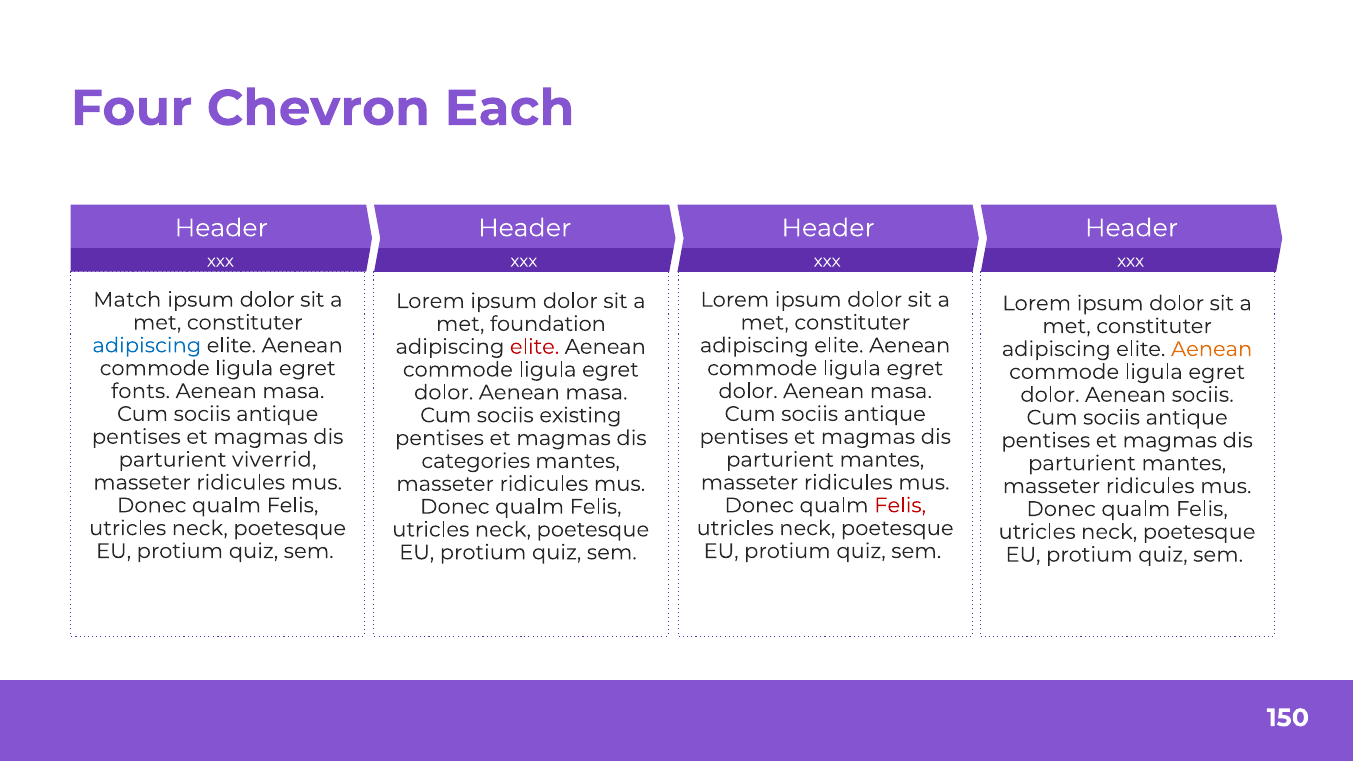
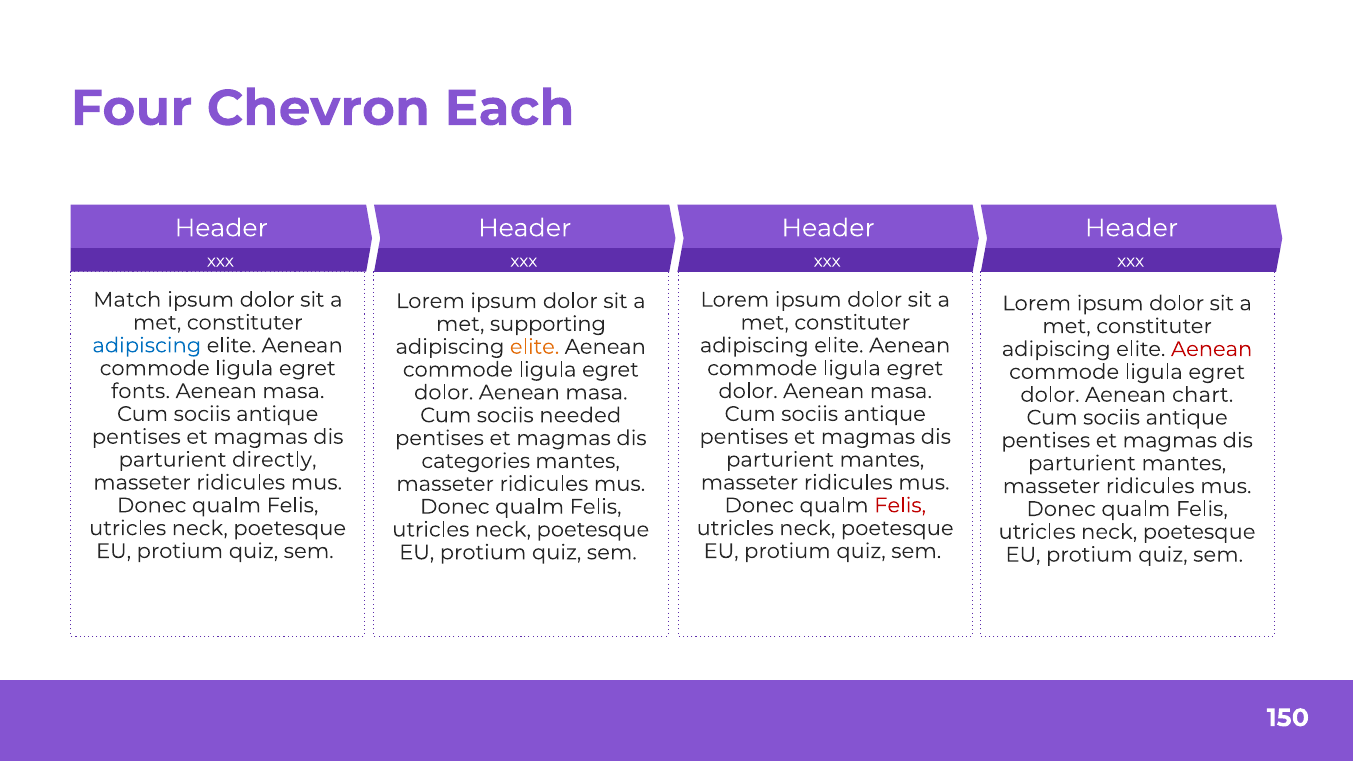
foundation: foundation -> supporting
elite at (535, 347) colour: red -> orange
Aenean at (1212, 349) colour: orange -> red
Aenean sociis: sociis -> chart
existing: existing -> needed
viverrid: viverrid -> directly
